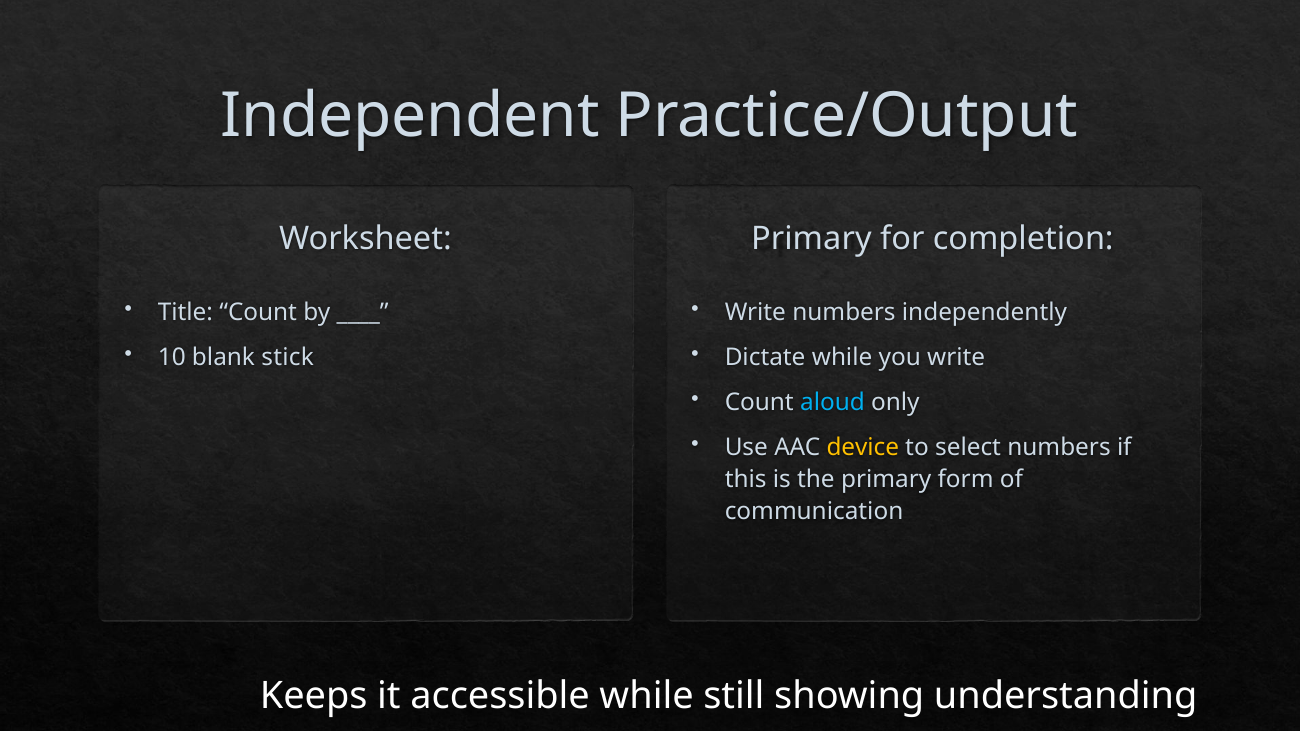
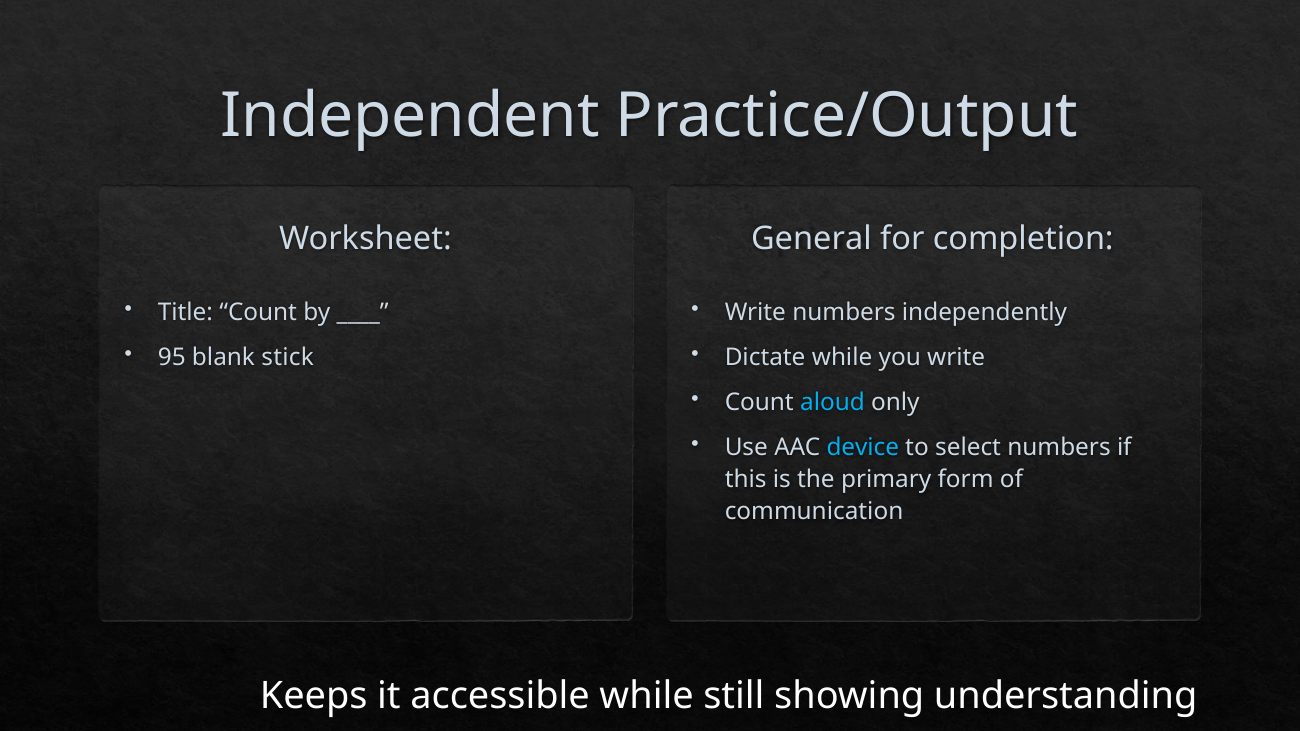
Primary at (811, 239): Primary -> General
10: 10 -> 95
device colour: yellow -> light blue
